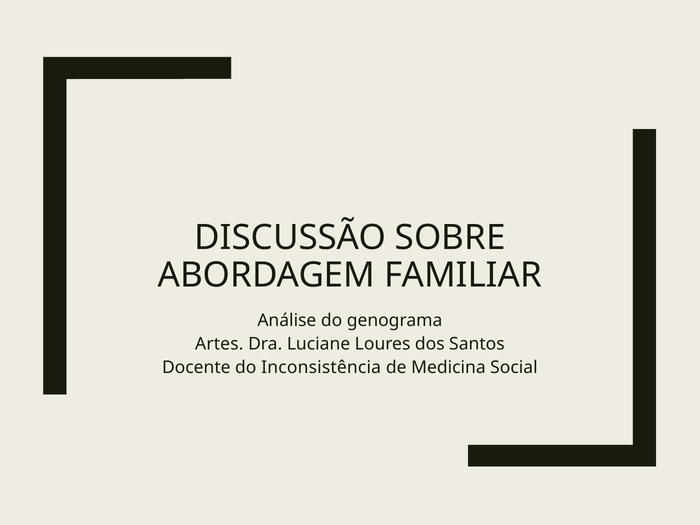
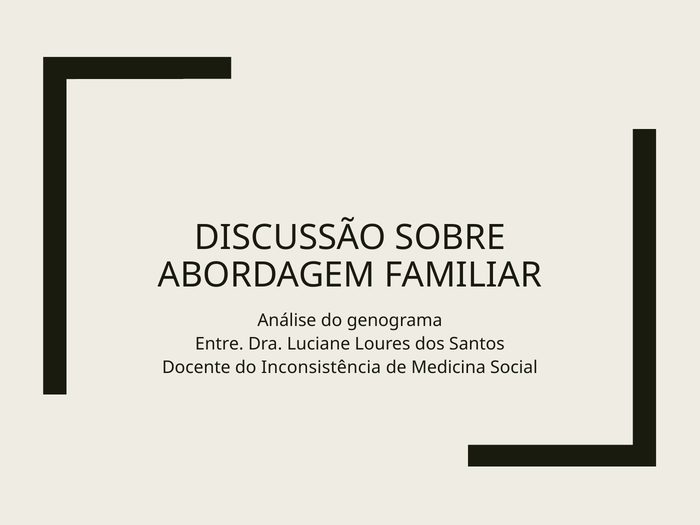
Artes: Artes -> Entre
